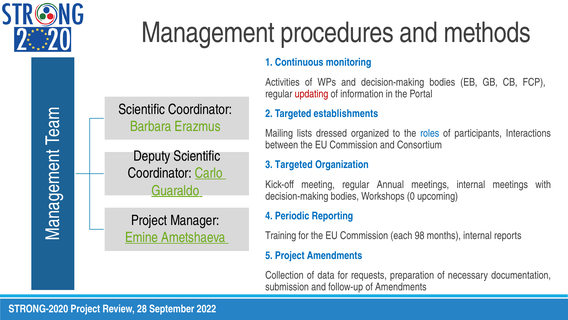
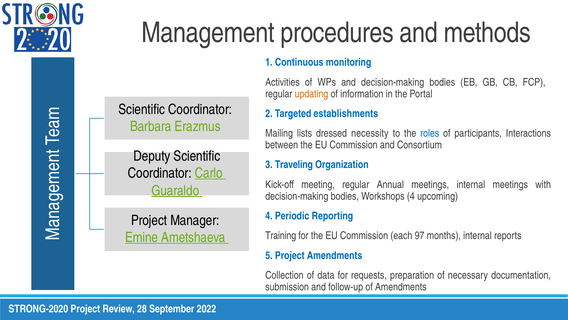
updating colour: red -> orange
organized: organized -> necessity
3 Targeted: Targeted -> Traveling
Workshops 0: 0 -> 4
98: 98 -> 97
